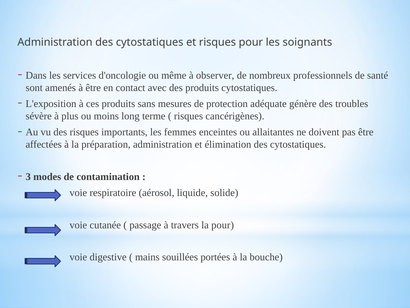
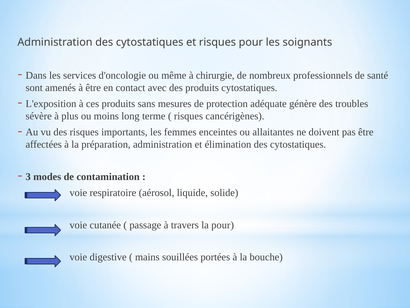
observer: observer -> chirurgie
